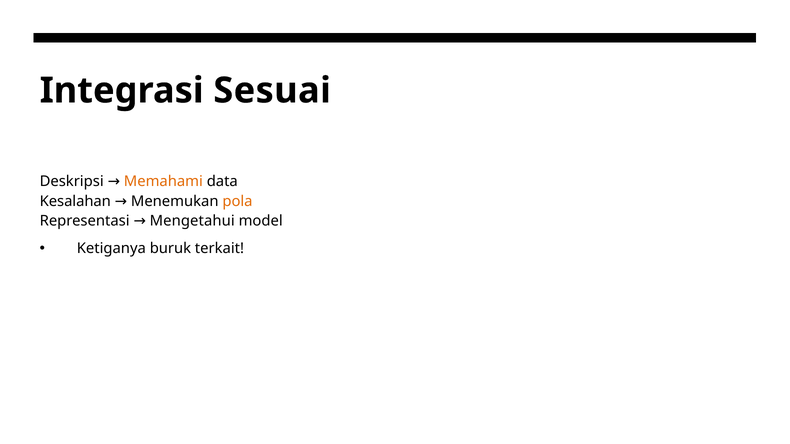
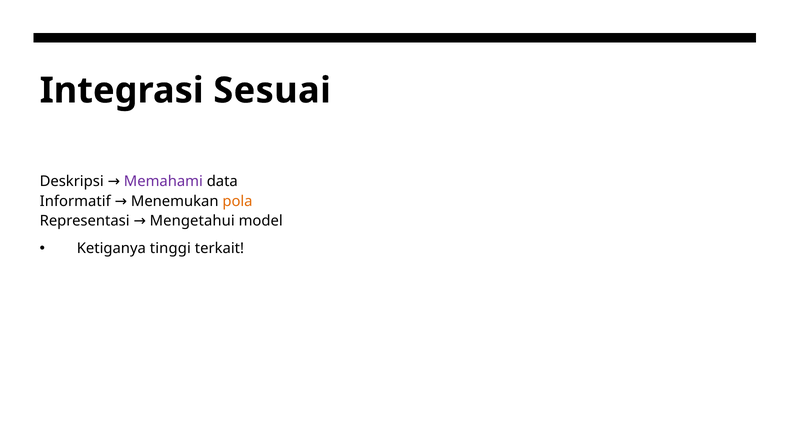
Memahami colour: orange -> purple
Kesalahan: Kesalahan -> Informatif
buruk: buruk -> tinggi
